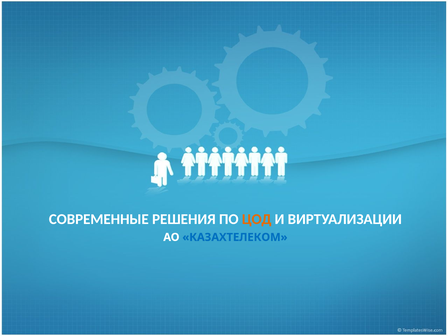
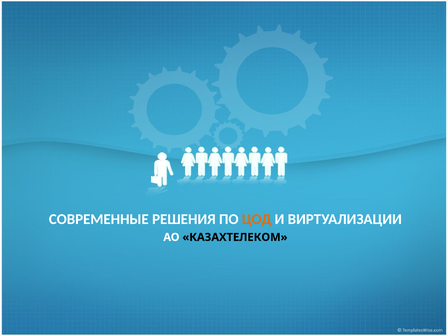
КАЗАХТЕЛЕКОМ colour: blue -> black
